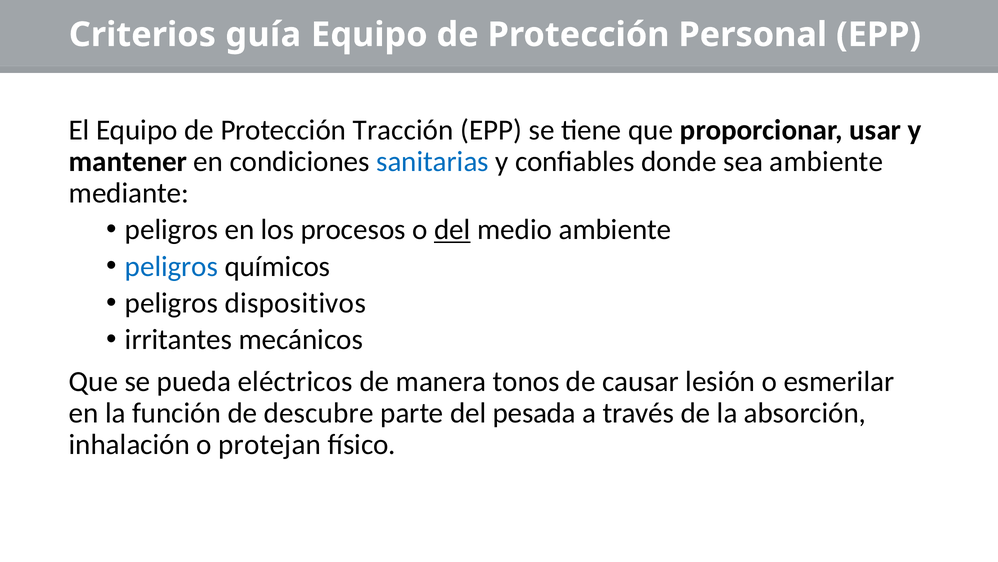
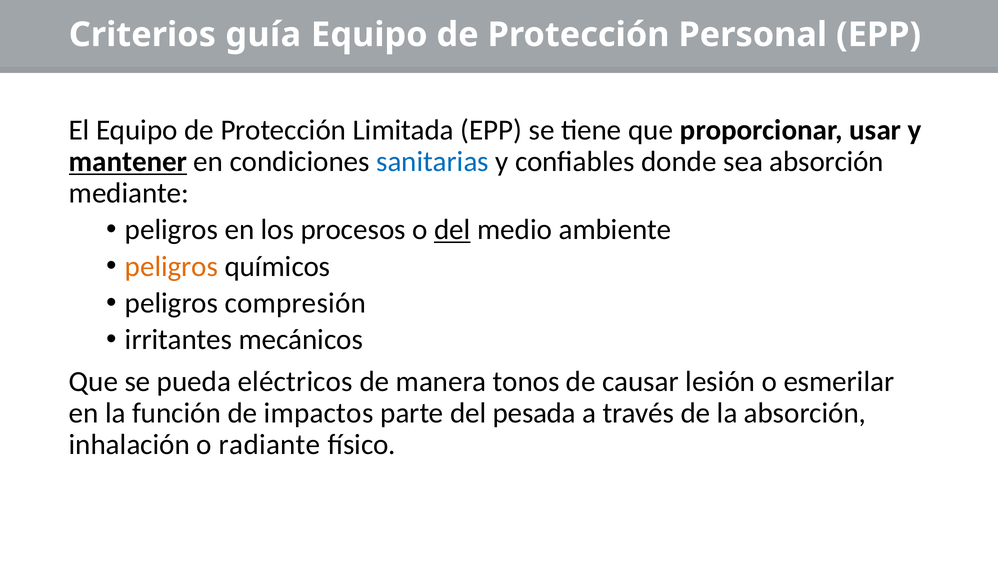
Tracción: Tracción -> Limitada
mantener underline: none -> present
sea ambiente: ambiente -> absorción
peligros at (172, 266) colour: blue -> orange
dispositivos: dispositivos -> compresión
descubre: descubre -> impactos
protejan: protejan -> radiante
